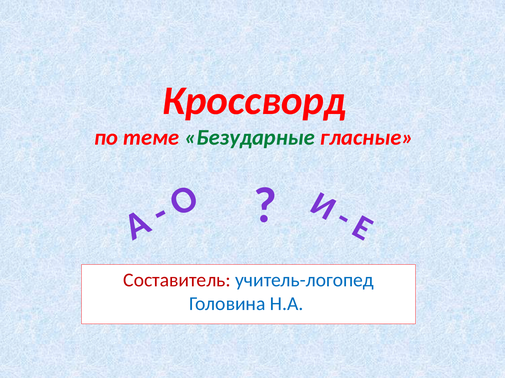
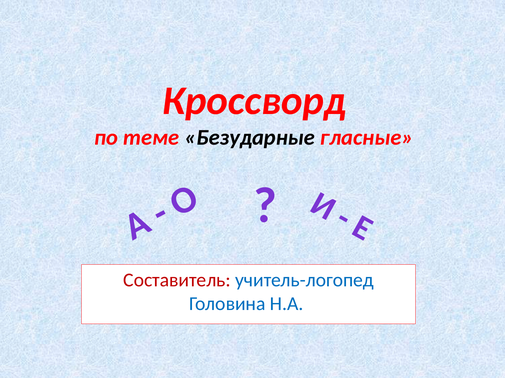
Безударные colour: green -> black
